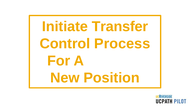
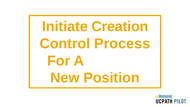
Transfer: Transfer -> Creation
